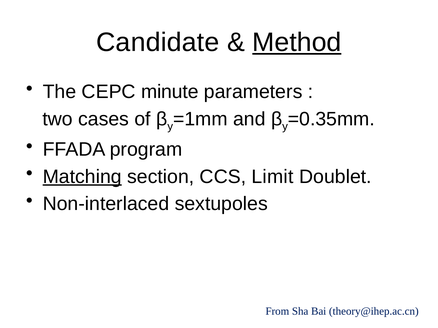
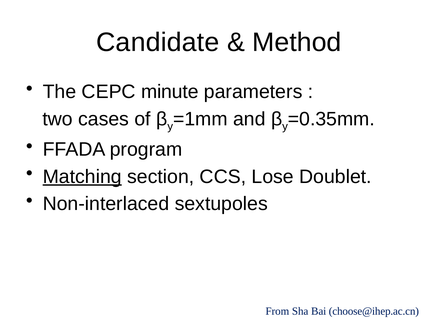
Method underline: present -> none
Limit: Limit -> Lose
theory@ihep.ac.cn: theory@ihep.ac.cn -> choose@ihep.ac.cn
